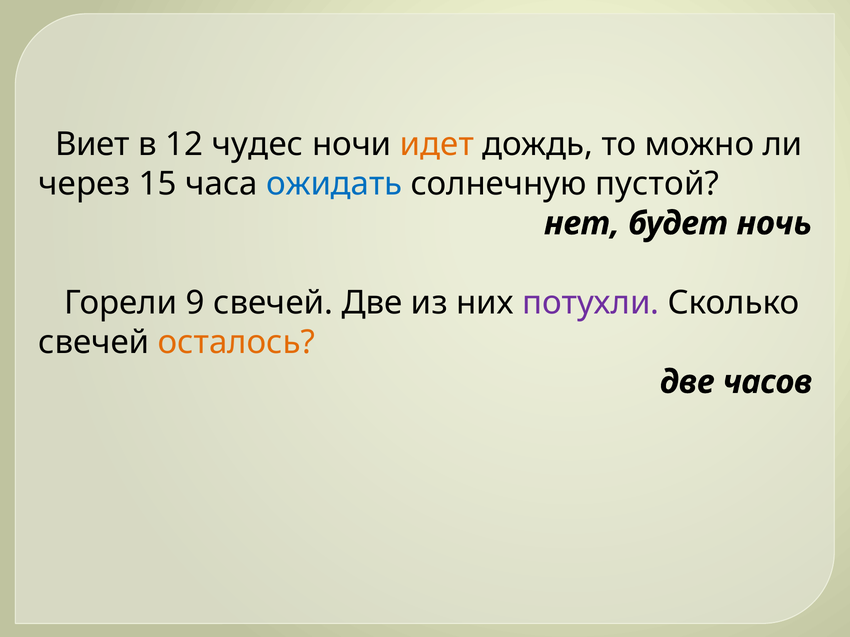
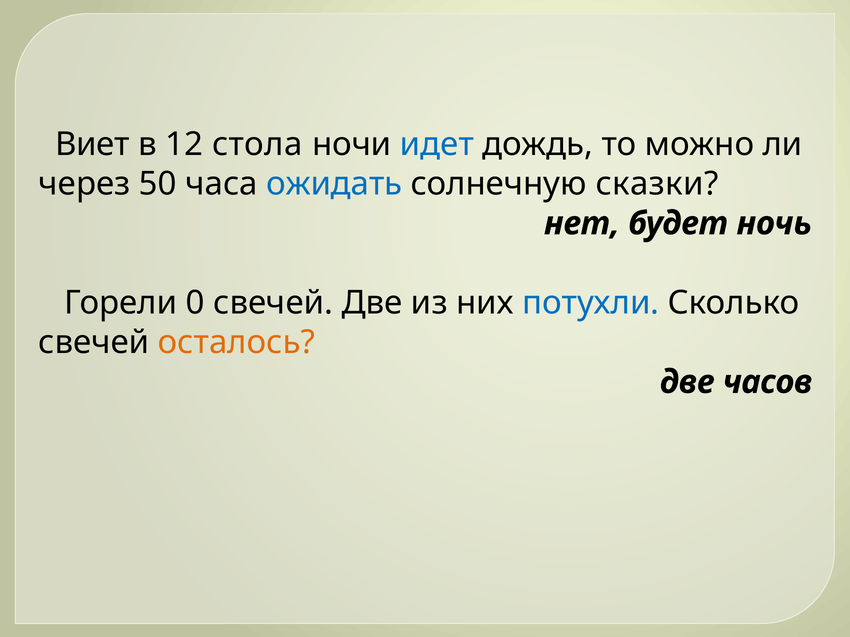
чудес: чудес -> стола
идет colour: orange -> blue
15: 15 -> 50
пустой: пустой -> сказки
9: 9 -> 0
потухли colour: purple -> blue
